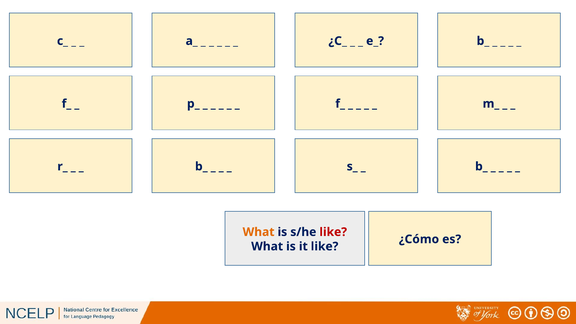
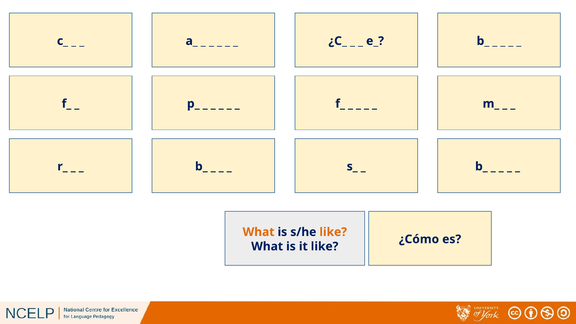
like at (333, 232) colour: red -> orange
